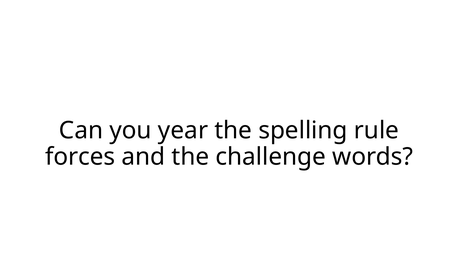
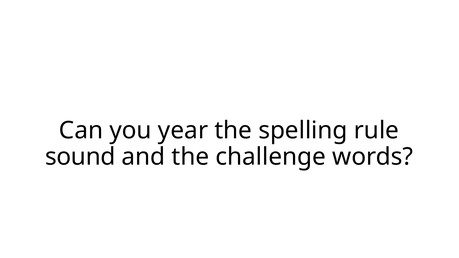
forces: forces -> sound
